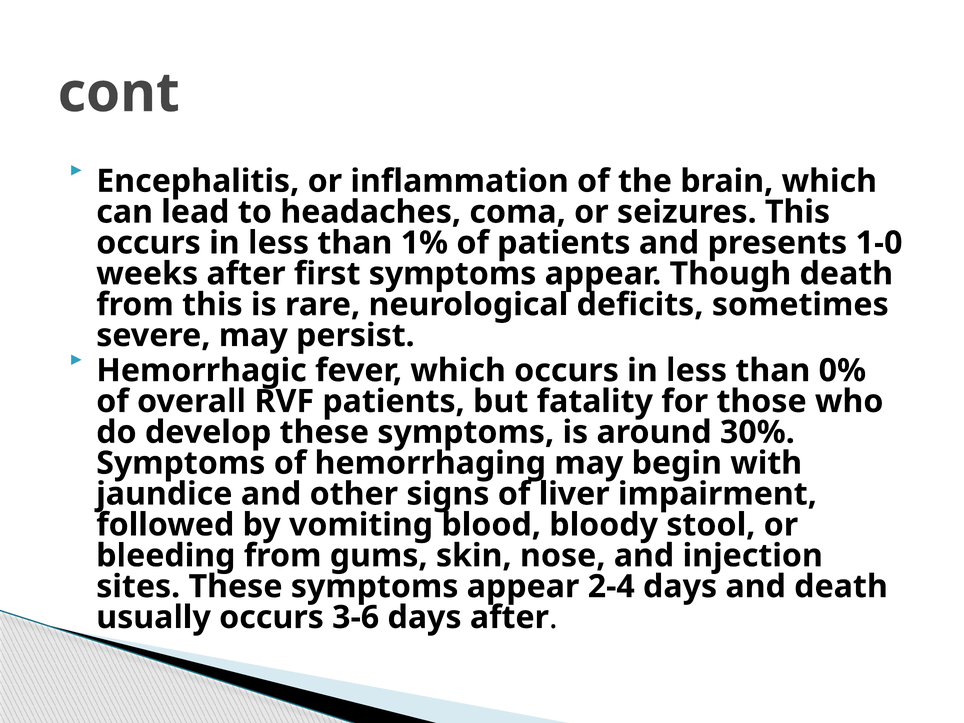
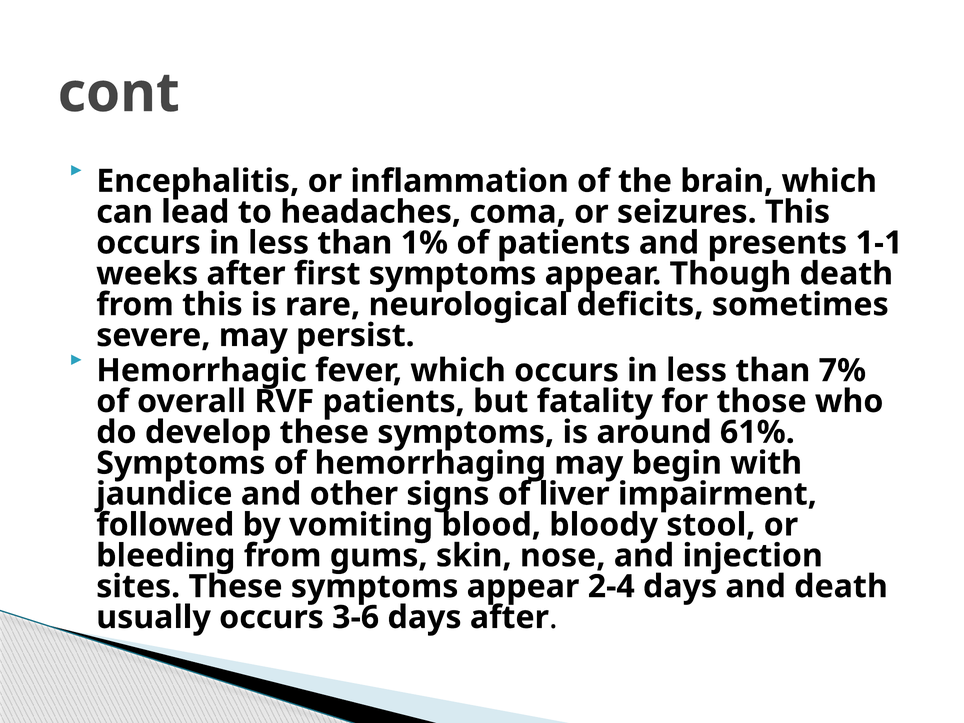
1-0: 1-0 -> 1-1
0%: 0% -> 7%
30%: 30% -> 61%
